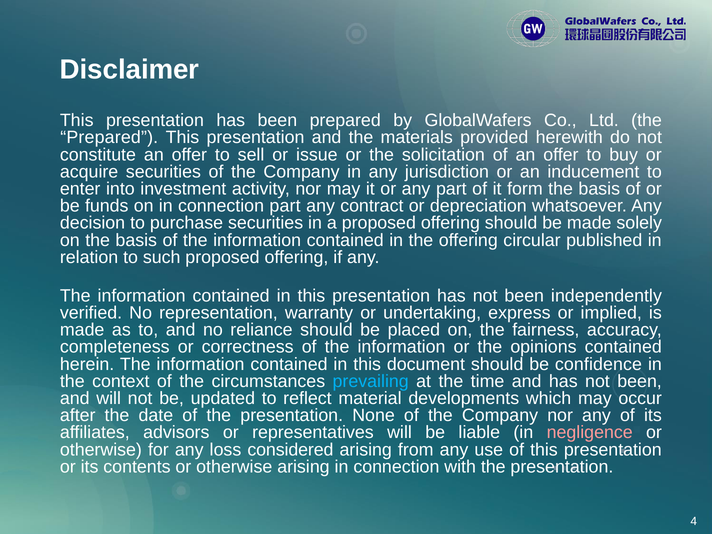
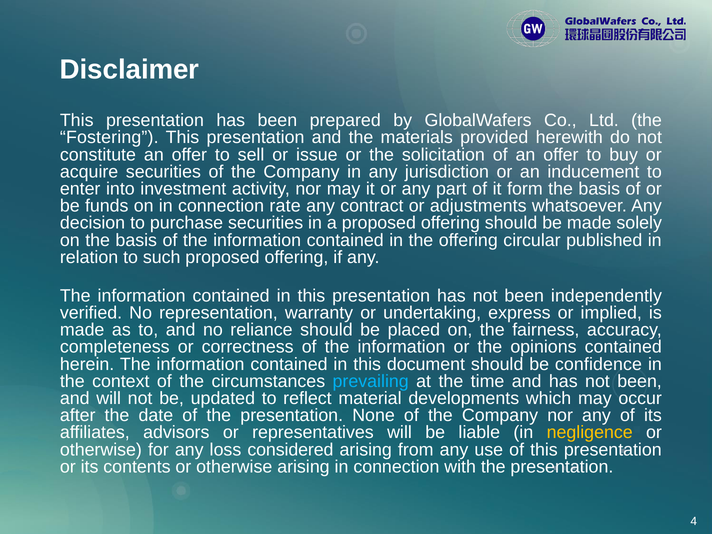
Prepared at (109, 138): Prepared -> Fostering
connection part: part -> rate
depreciation: depreciation -> adjustments
negligence colour: pink -> yellow
